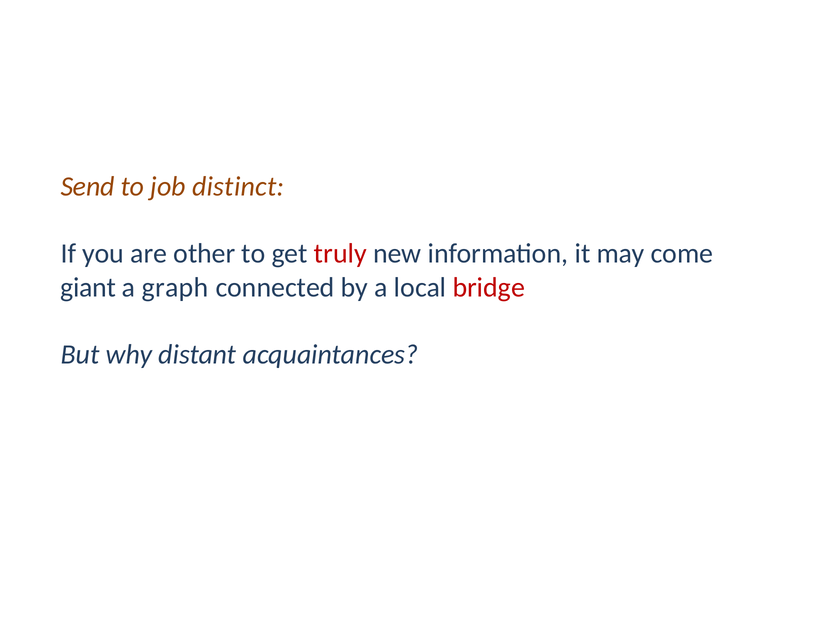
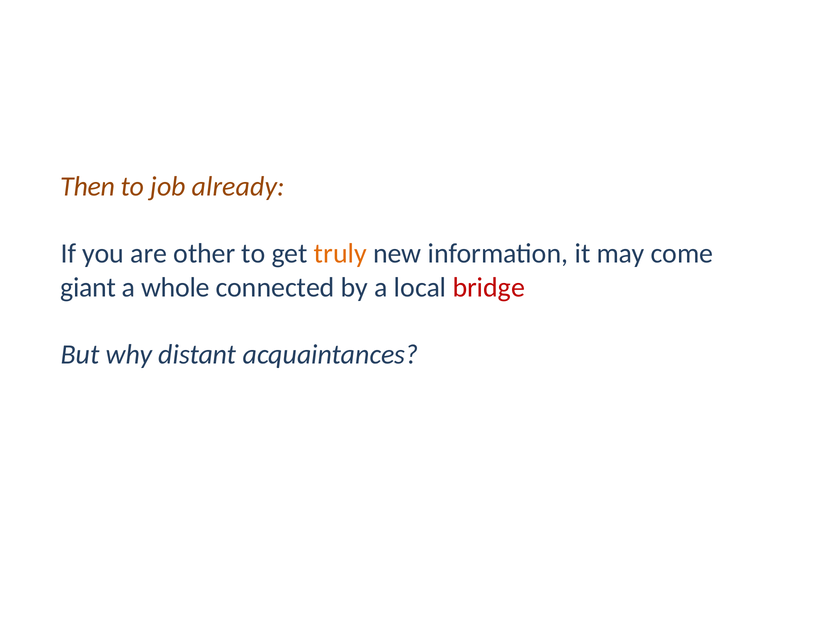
Send: Send -> Then
distinct: distinct -> already
truly colour: red -> orange
graph: graph -> whole
